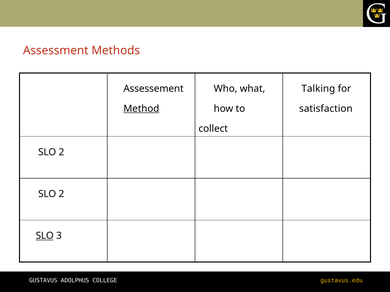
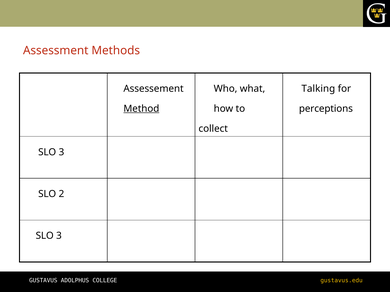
satisfaction: satisfaction -> perceptions
2 at (61, 152): 2 -> 3
SLO at (45, 236) underline: present -> none
